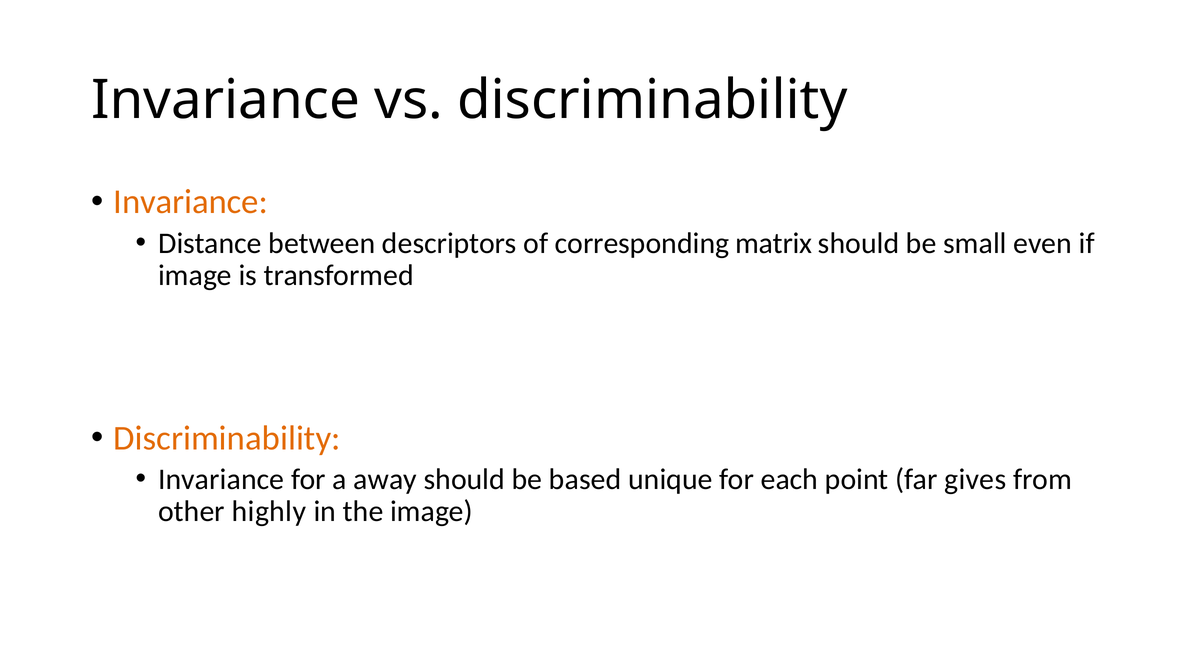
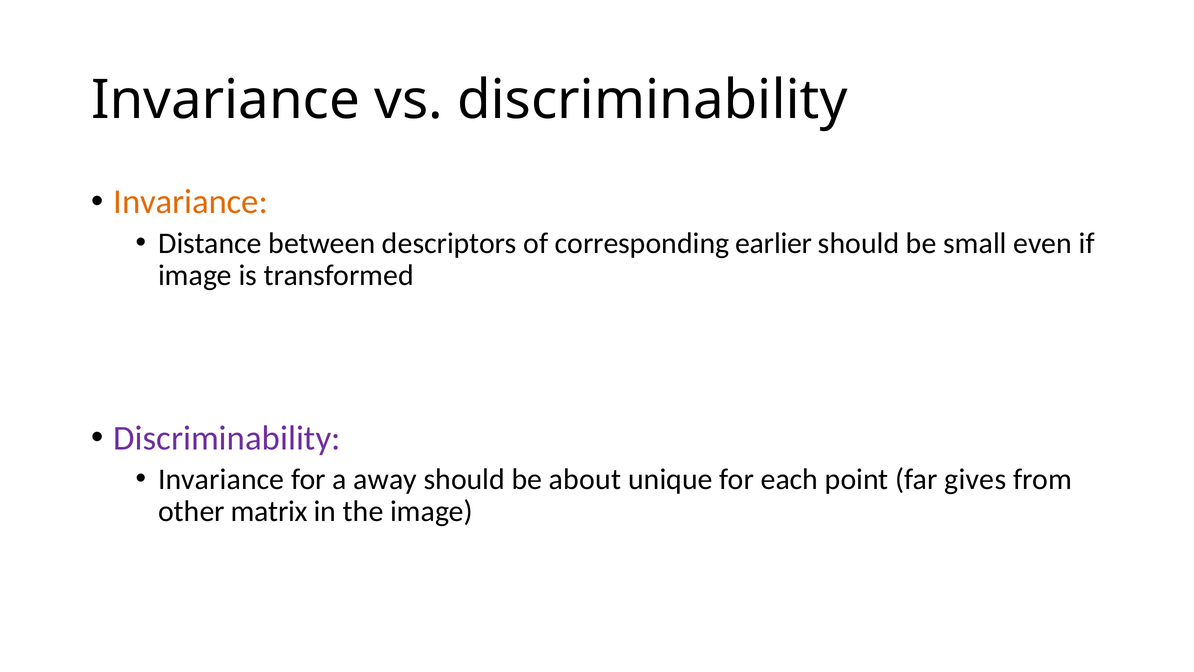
matrix: matrix -> earlier
Discriminability at (227, 438) colour: orange -> purple
based: based -> about
highly: highly -> matrix
